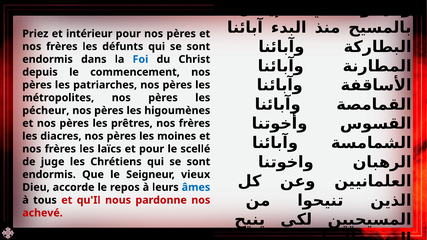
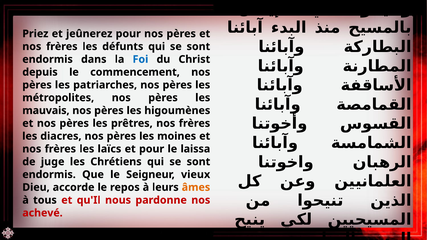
intérieur: intérieur -> jeûnerez
pécheur: pécheur -> mauvais
scellé: scellé -> laissa
âmes colour: blue -> orange
